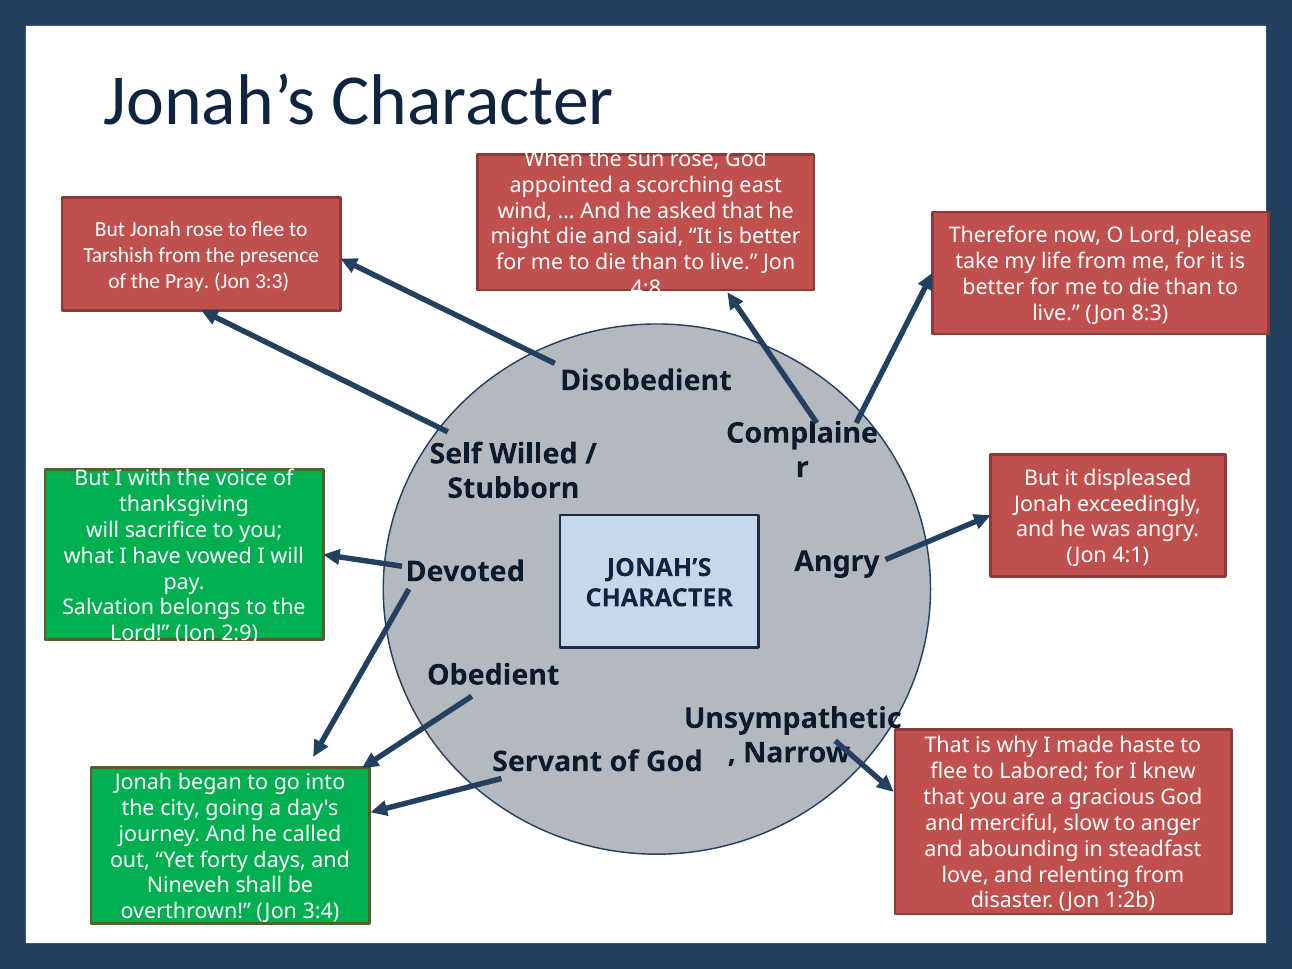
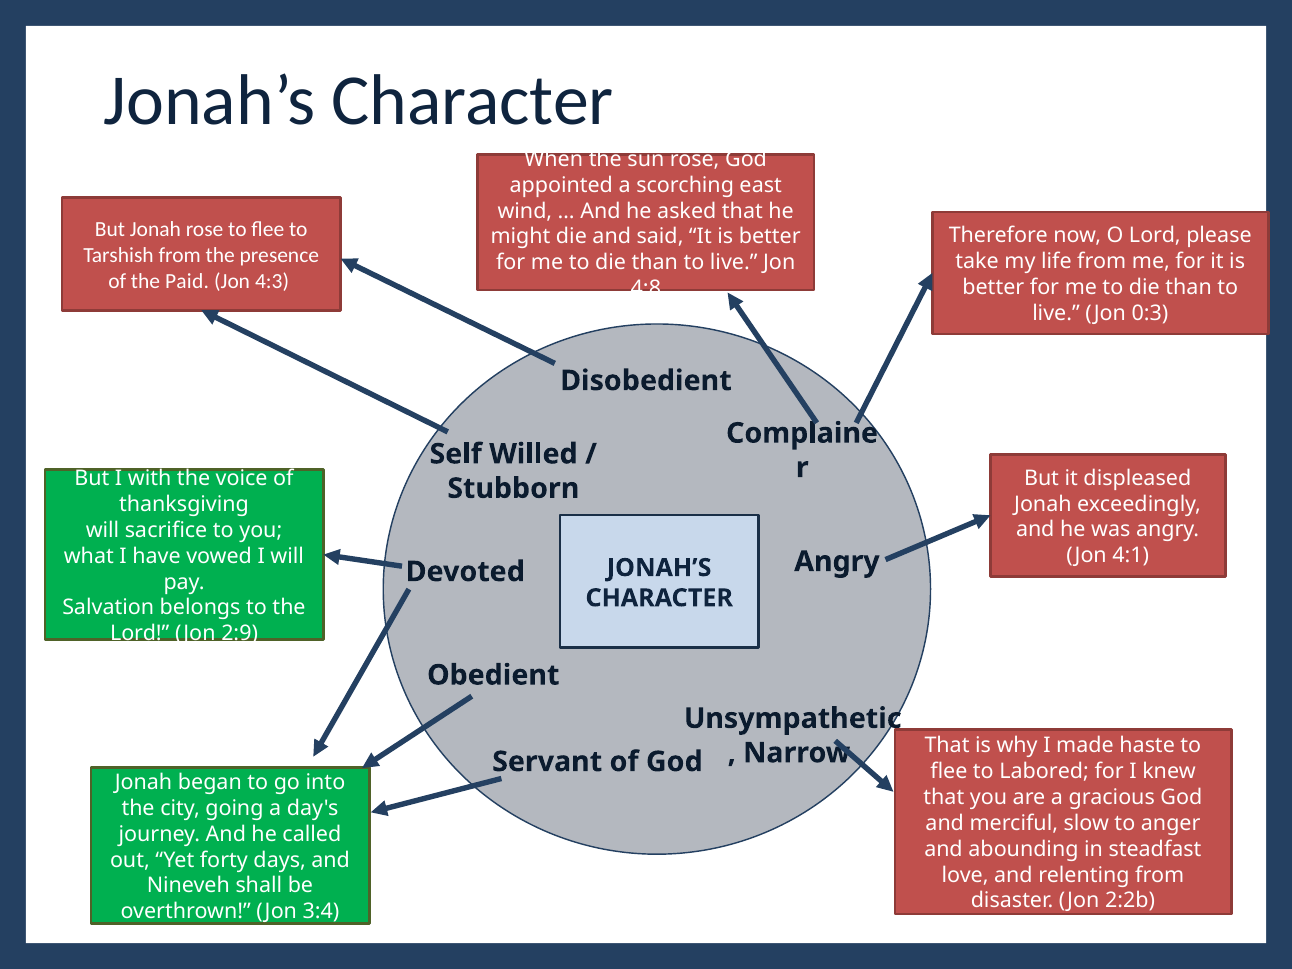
Pray: Pray -> Paid
3:3: 3:3 -> 4:3
8:3: 8:3 -> 0:3
1:2b: 1:2b -> 2:2b
